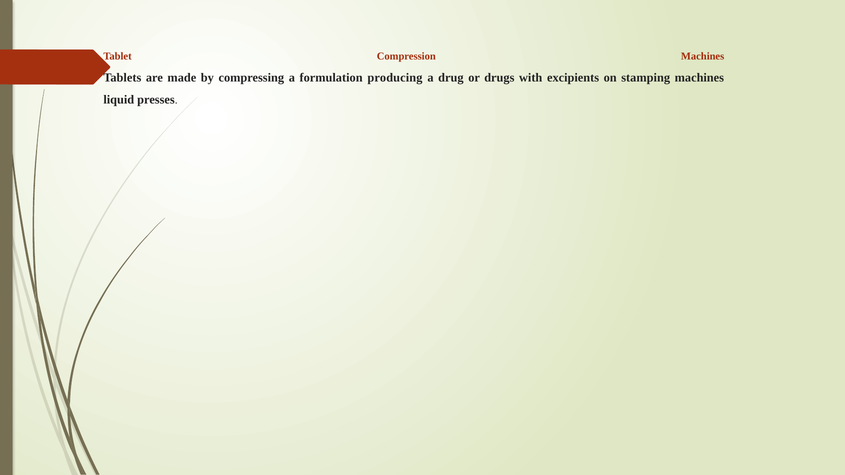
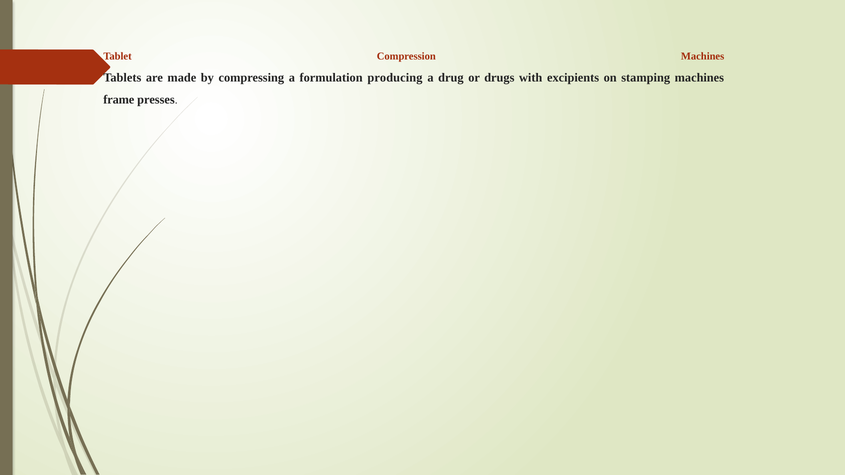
liquid: liquid -> frame
